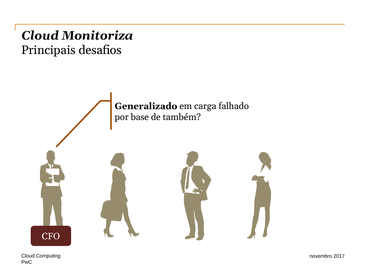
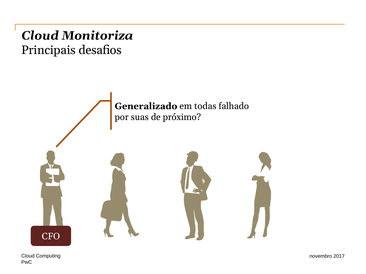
carga: carga -> todas
base: base -> suas
também: também -> próximo
